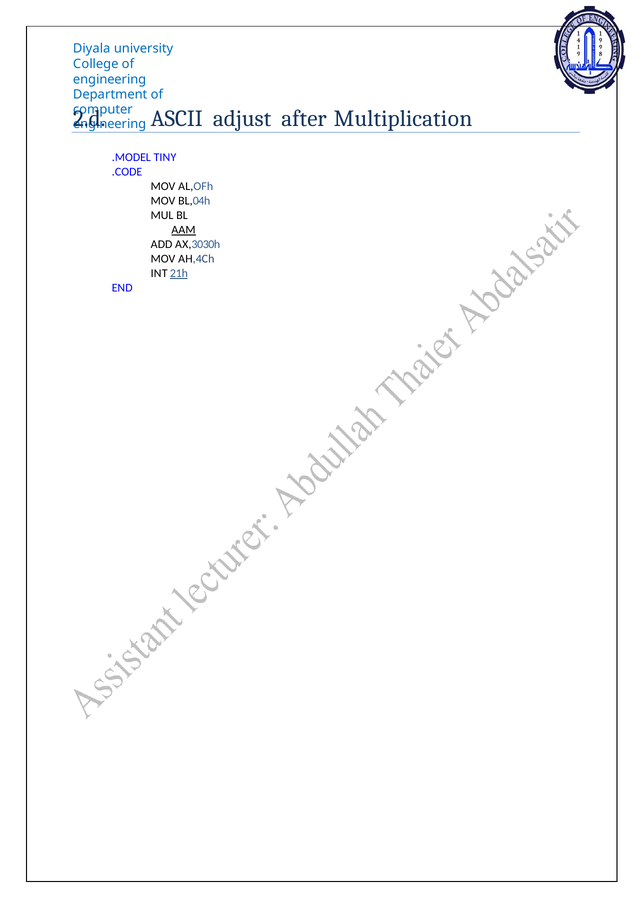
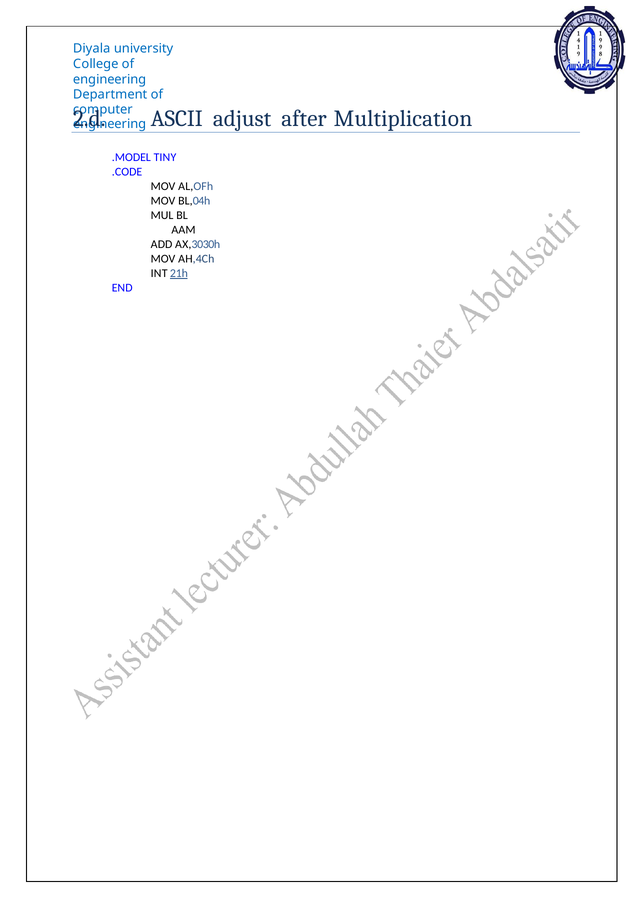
AAM underline: present -> none
